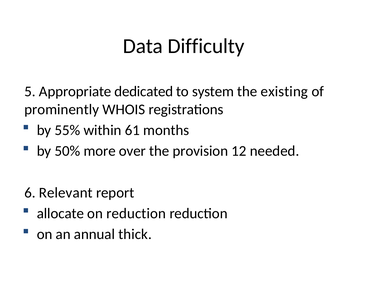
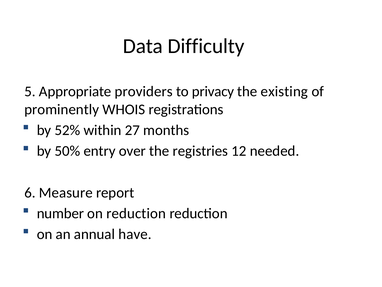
dedicated: dedicated -> providers
system: system -> privacy
55%: 55% -> 52%
61: 61 -> 27
more: more -> entry
provision: provision -> registries
Relevant: Relevant -> Measure
allocate: allocate -> number
thick: thick -> have
